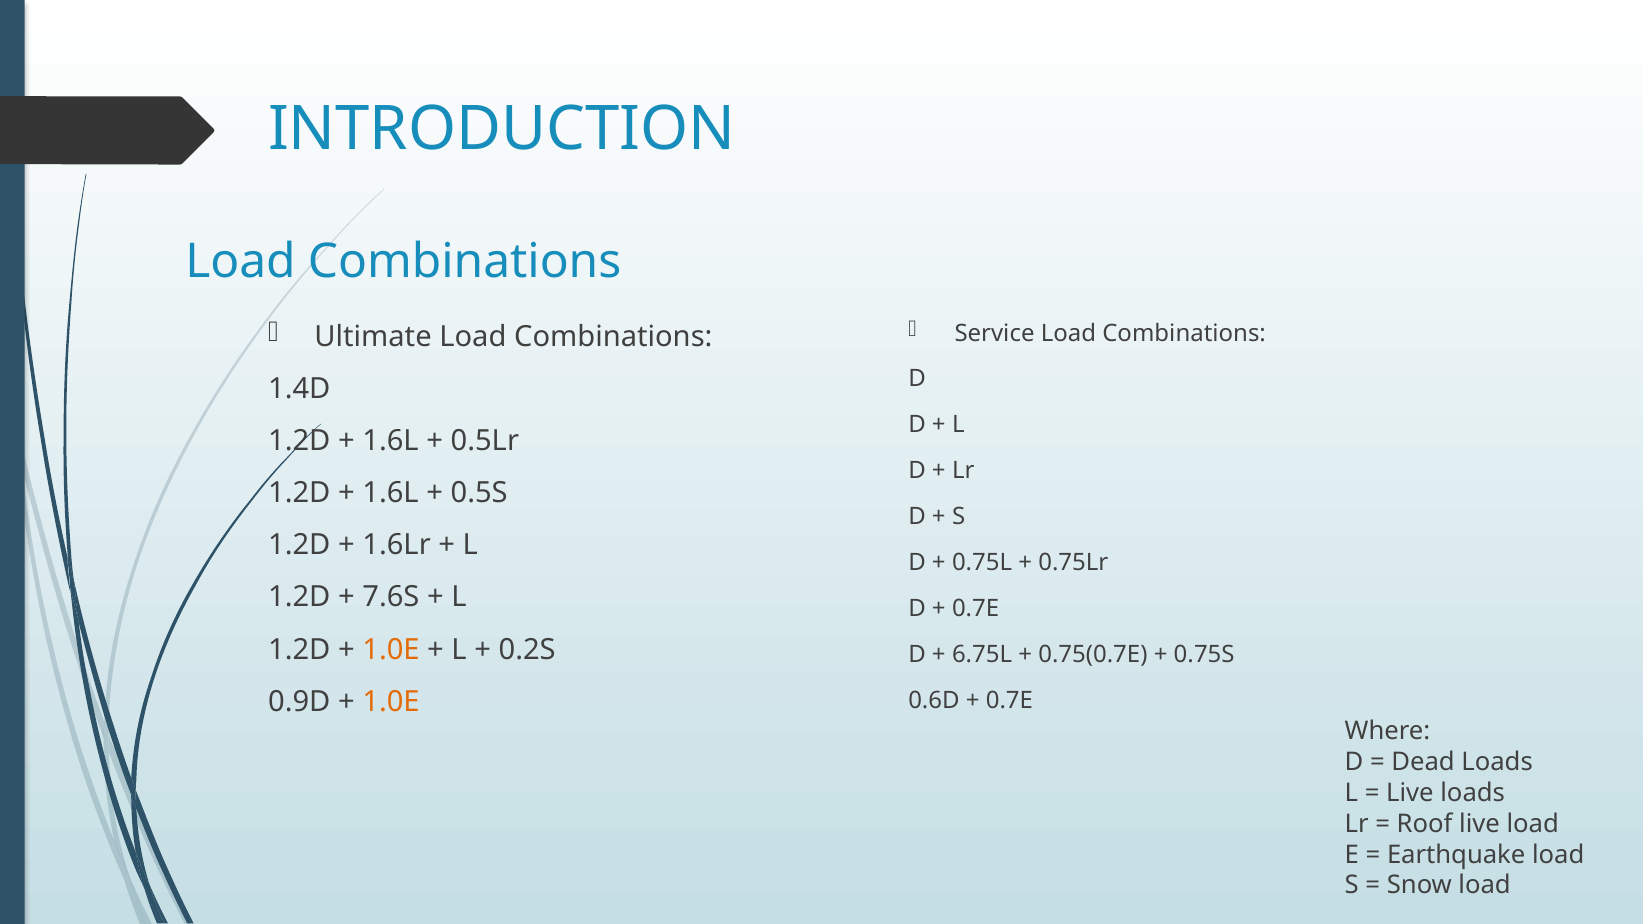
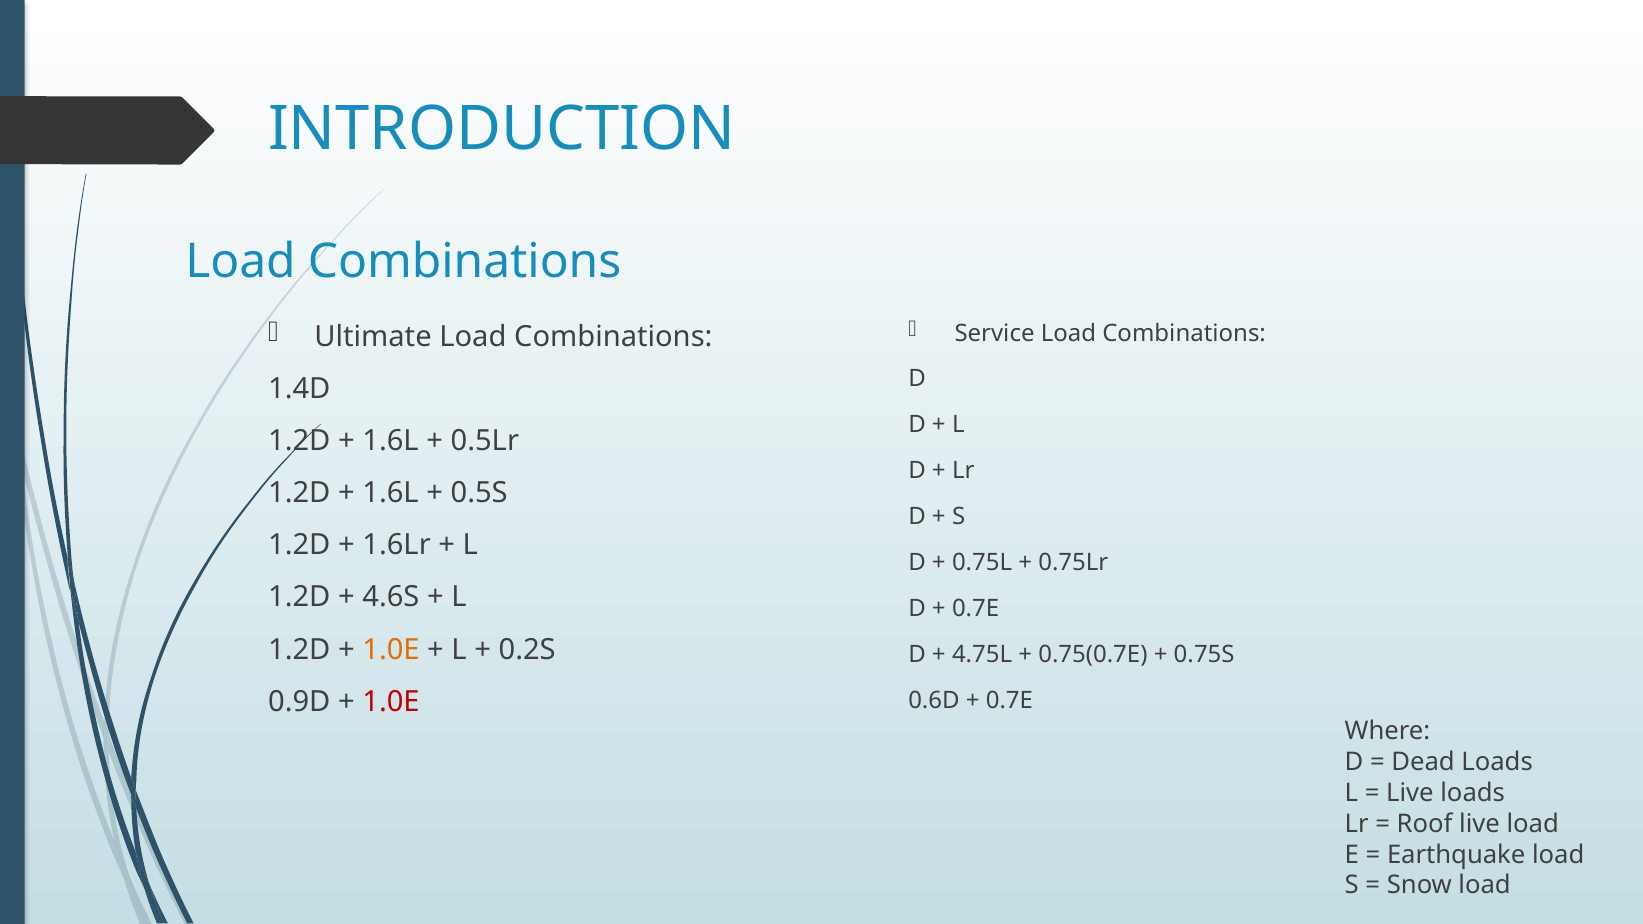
7.6S: 7.6S -> 4.6S
6.75L: 6.75L -> 4.75L
1.0E at (391, 702) colour: orange -> red
